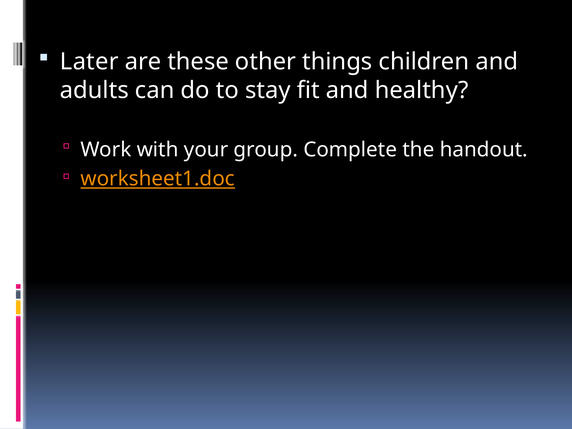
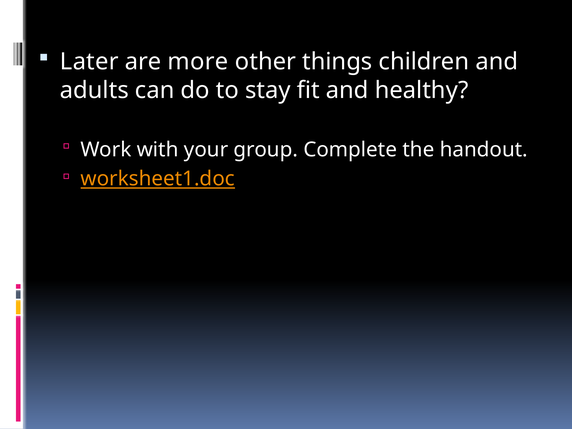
these: these -> more
